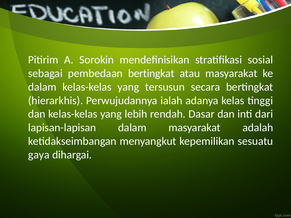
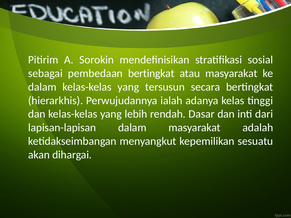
gaya: gaya -> akan
